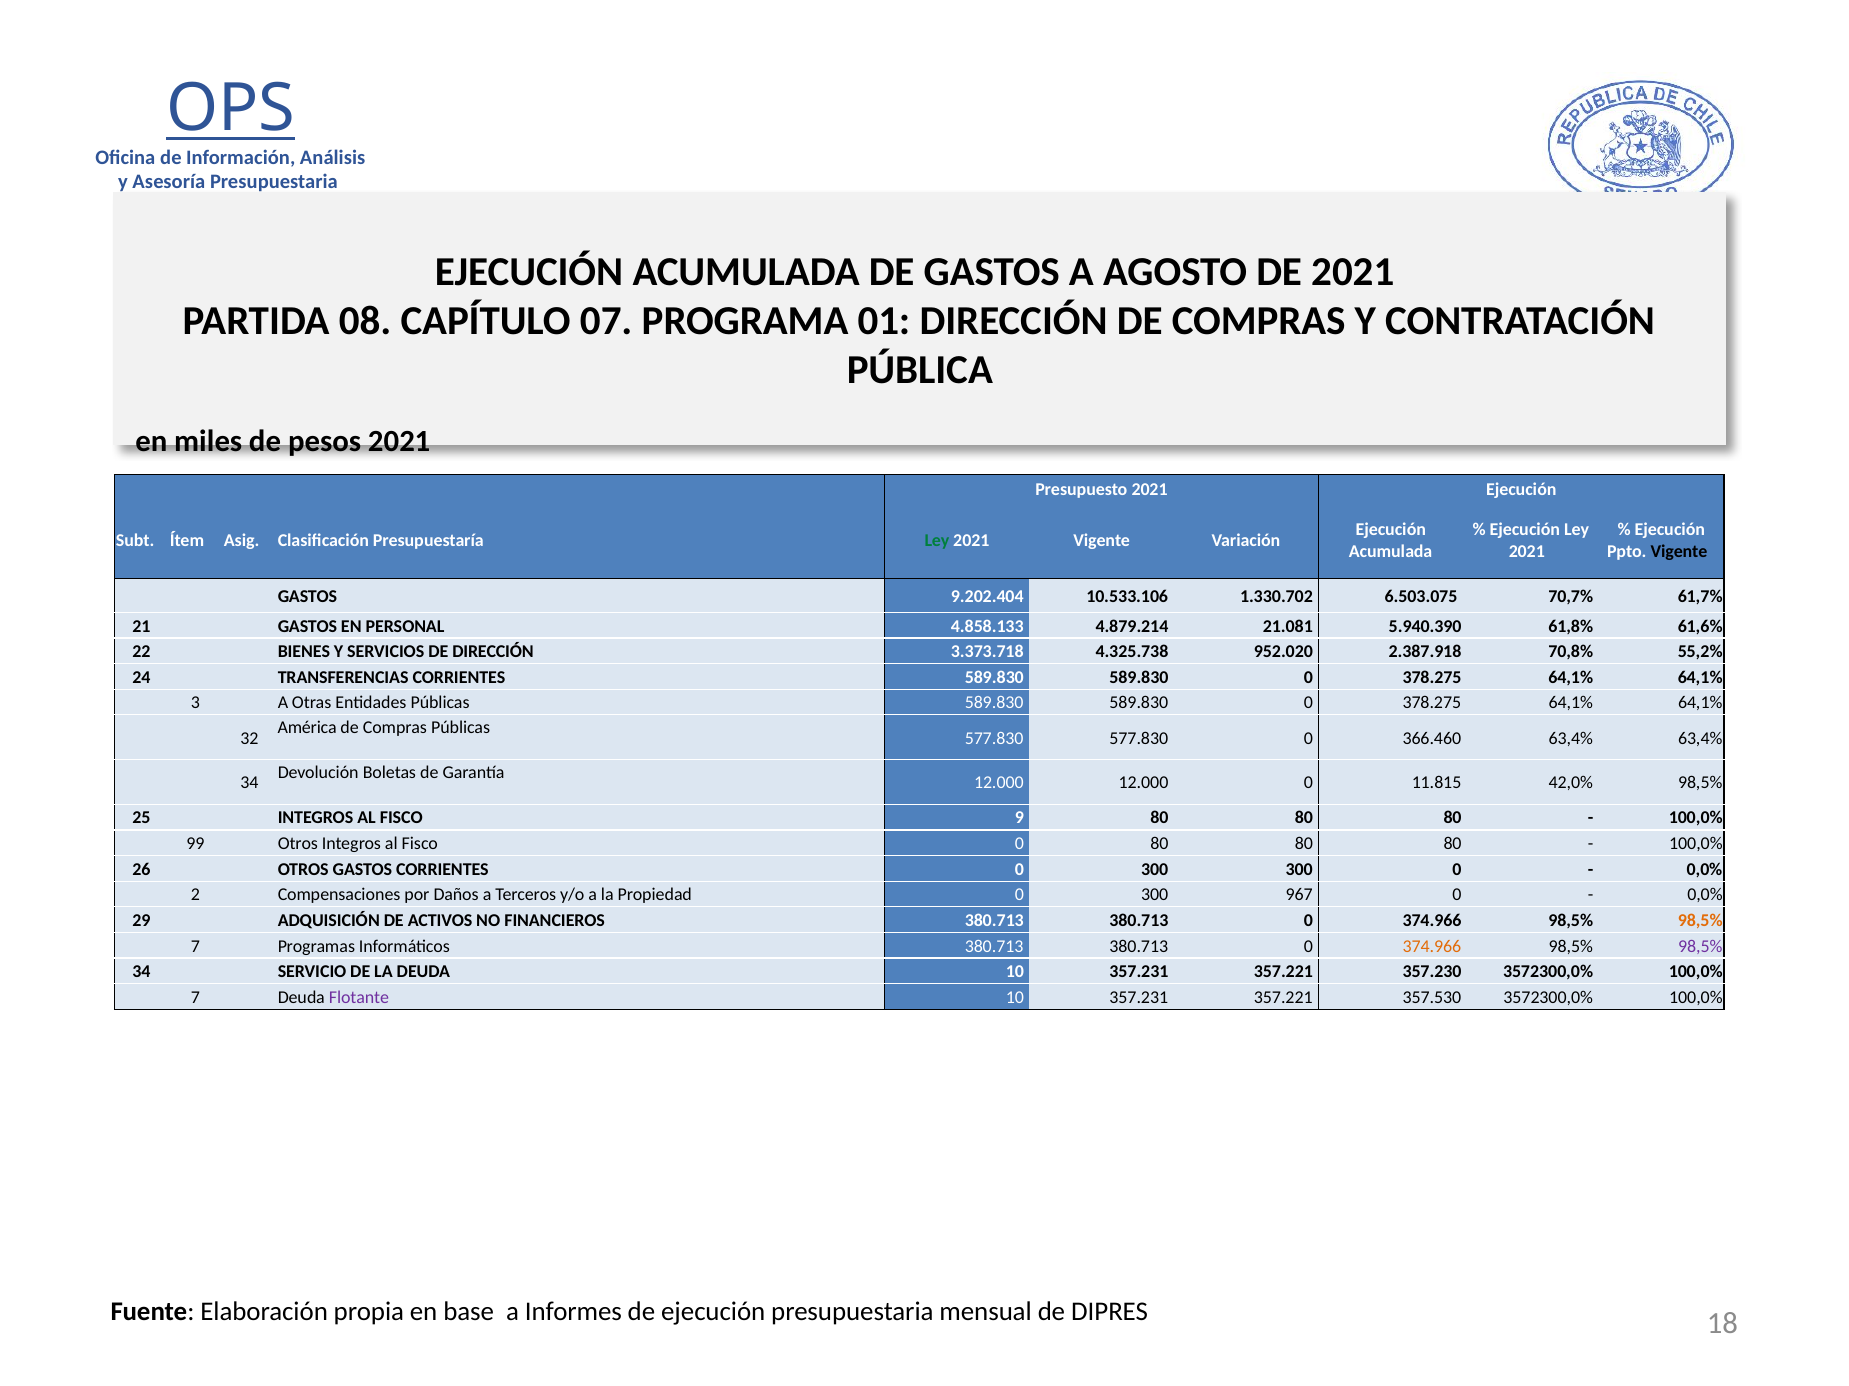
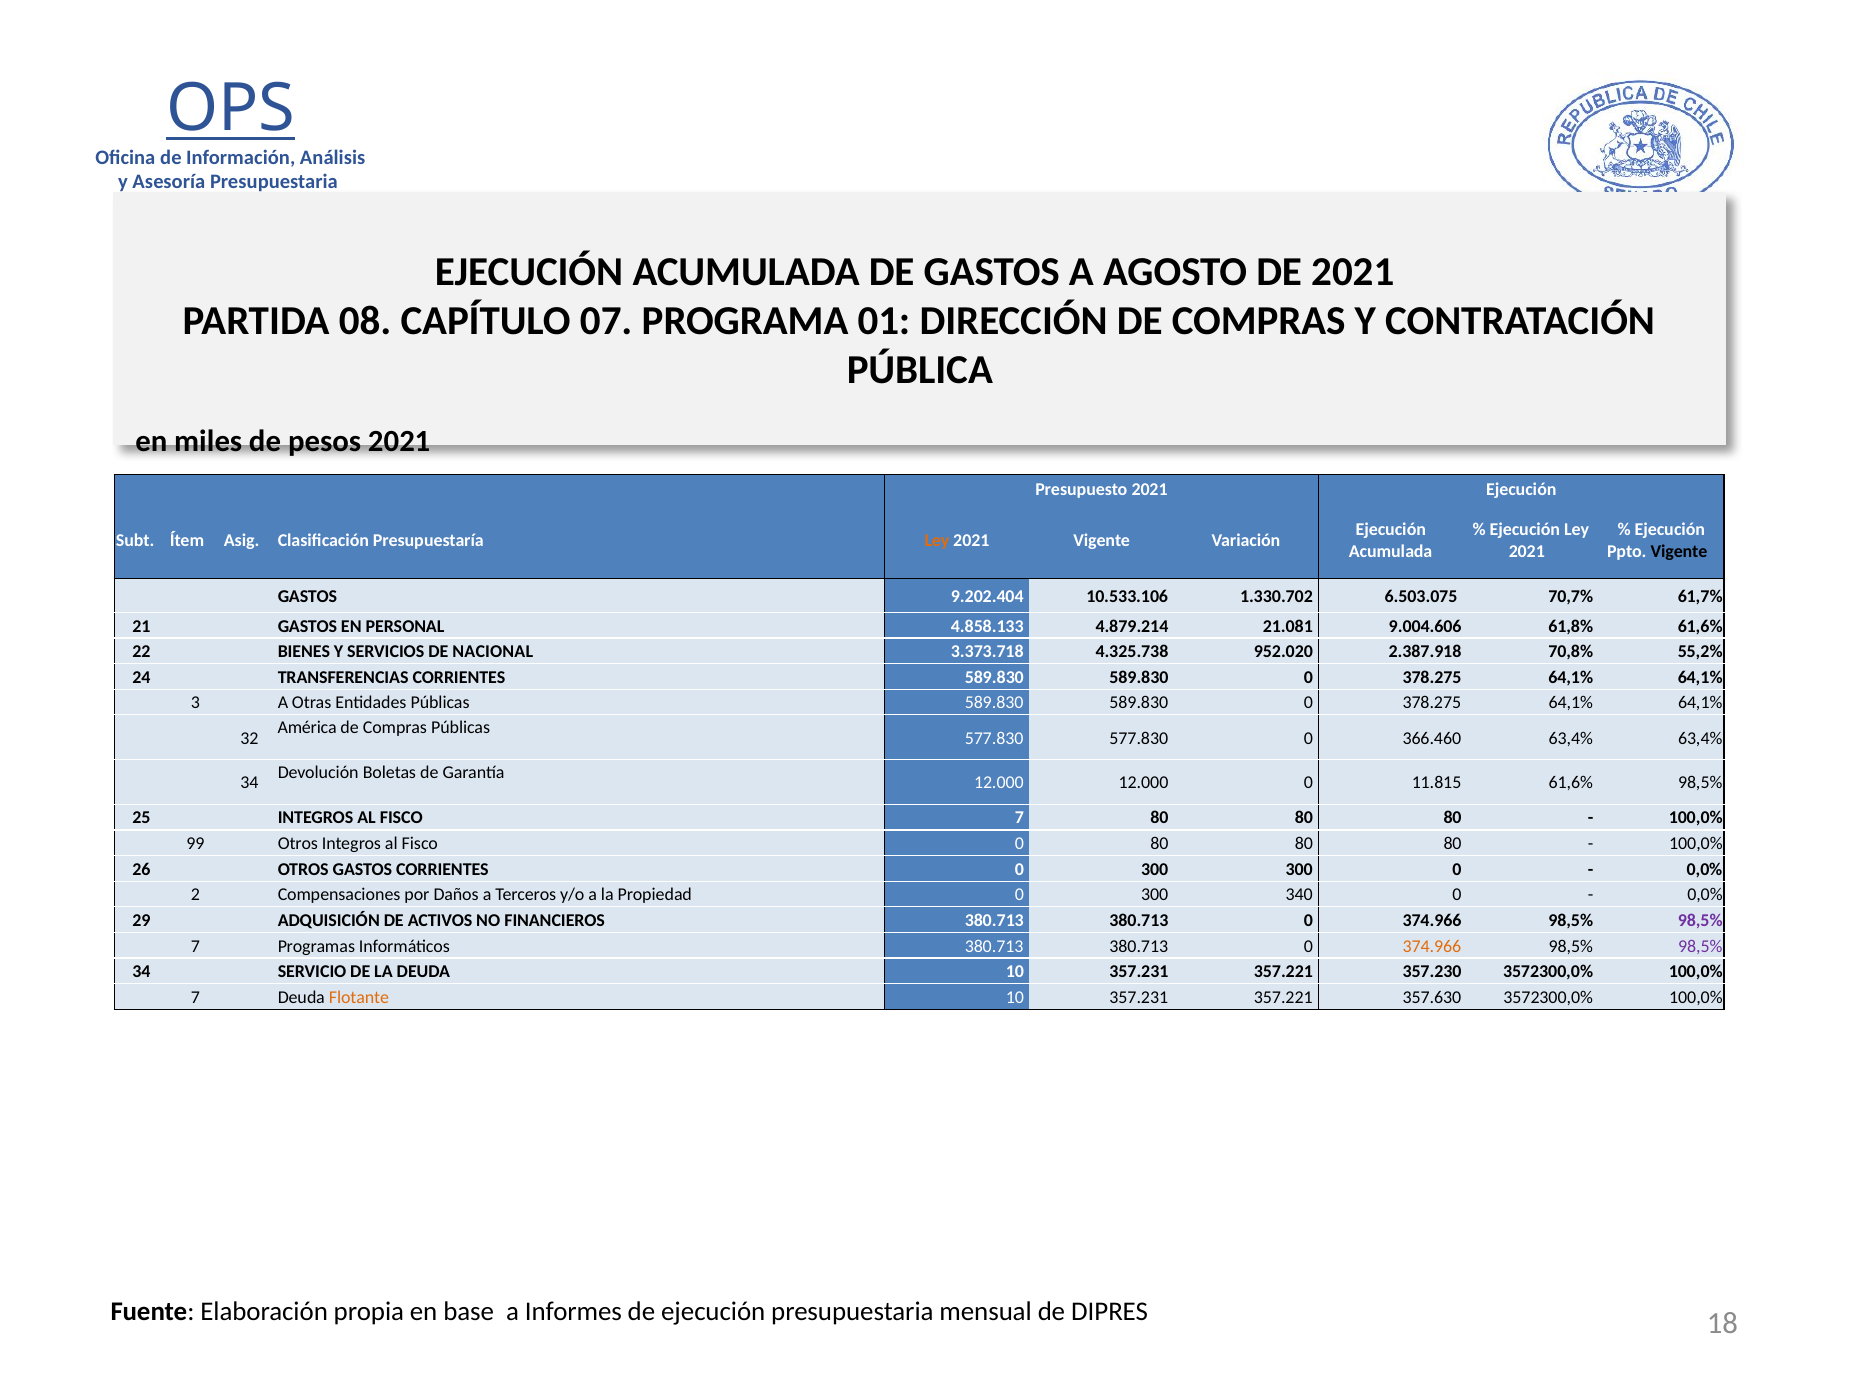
Ley at (937, 541) colour: green -> orange
5.940.390: 5.940.390 -> 9.004.606
DE DIRECCIÓN: DIRECCIÓN -> NACIONAL
11.815 42,0%: 42,0% -> 61,6%
FISCO 9: 9 -> 7
967: 967 -> 340
98,5% at (1700, 921) colour: orange -> purple
Flotante colour: purple -> orange
357.530: 357.530 -> 357.630
